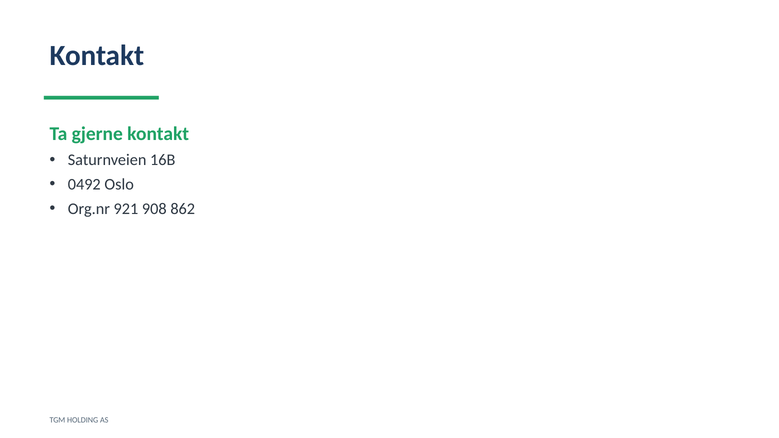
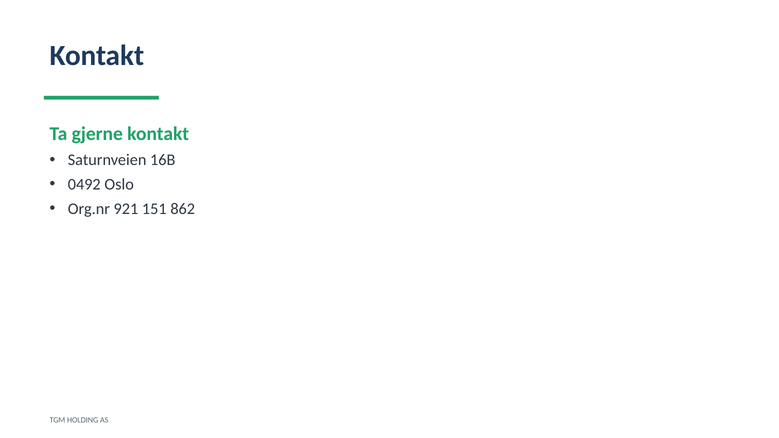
908: 908 -> 151
